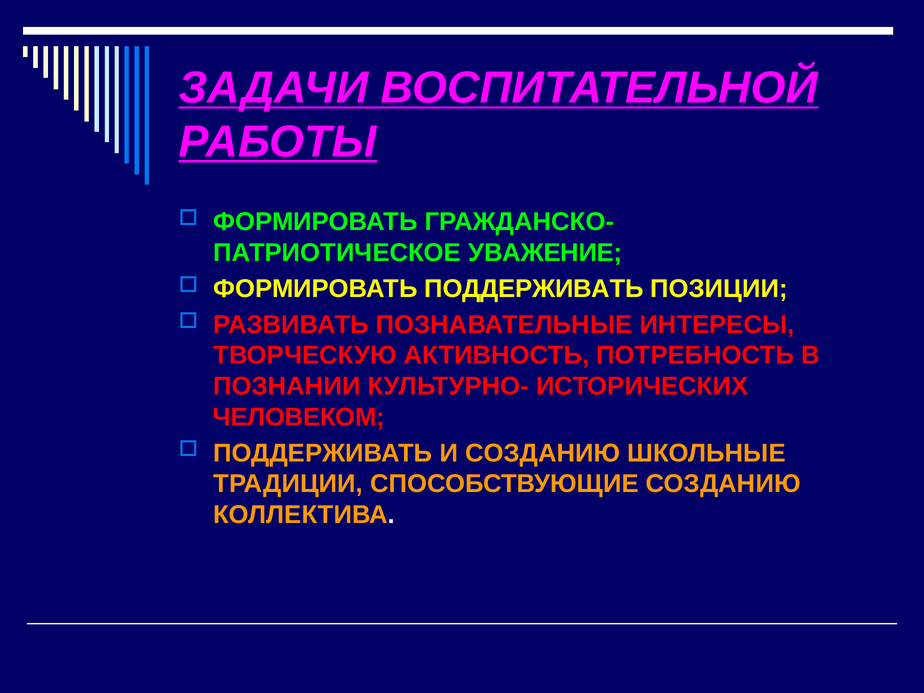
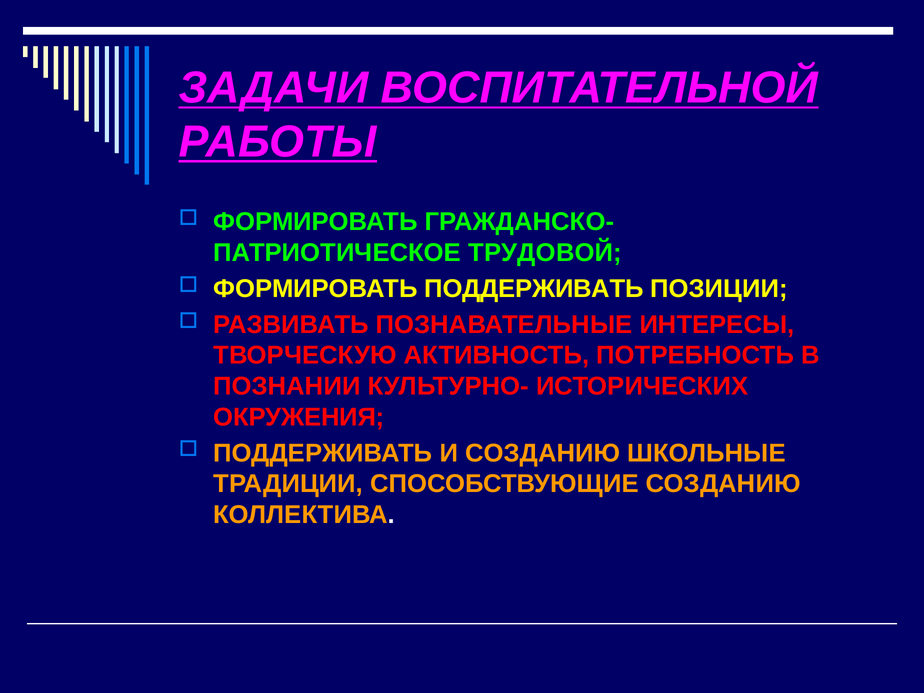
УВАЖЕНИЕ: УВАЖЕНИЕ -> ТРУДОВОЙ
ЧЕЛОВЕКОМ: ЧЕЛОВЕКОМ -> ОКРУЖЕНИЯ
